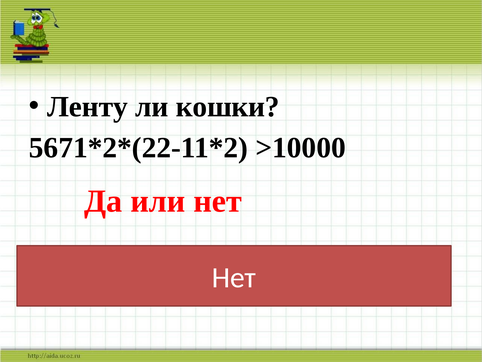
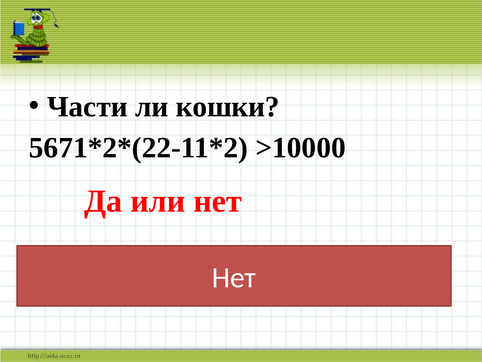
Ленту: Ленту -> Части
